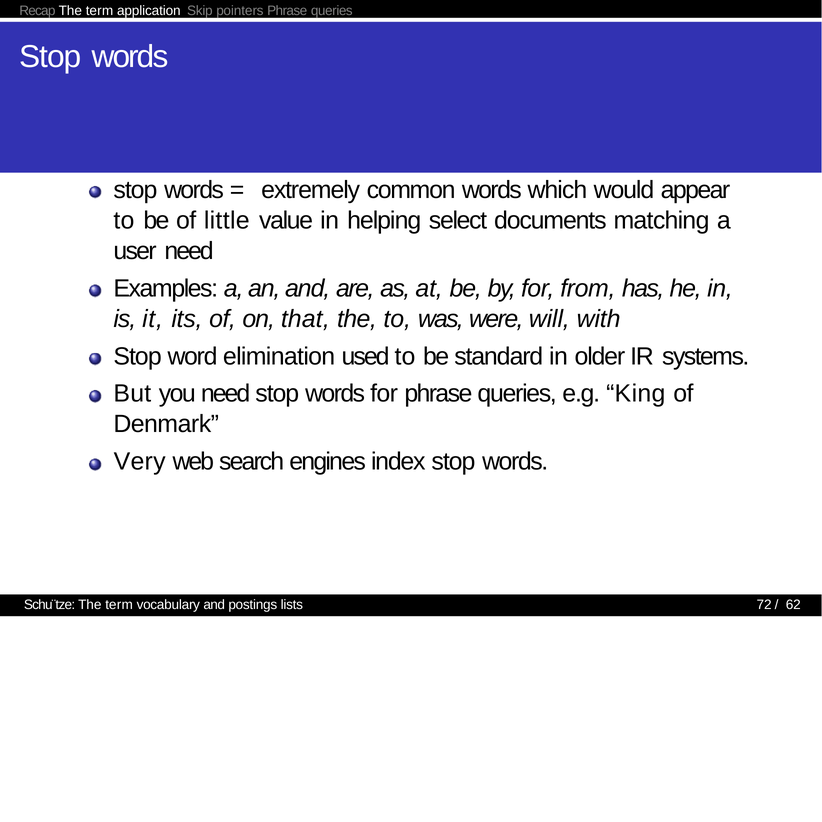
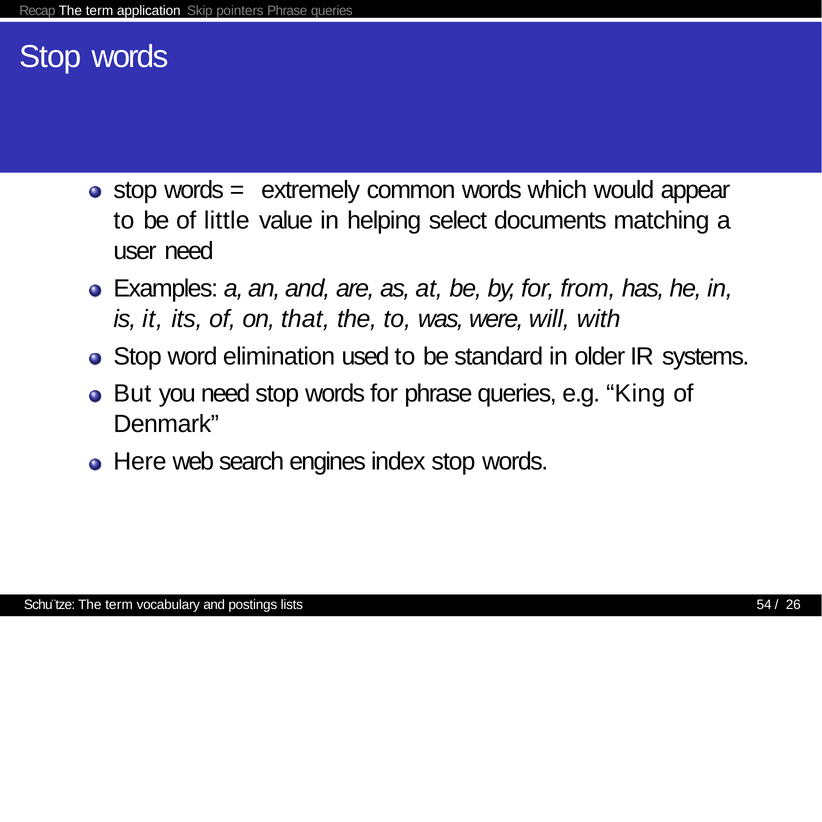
Very: Very -> Here
72: 72 -> 54
62: 62 -> 26
